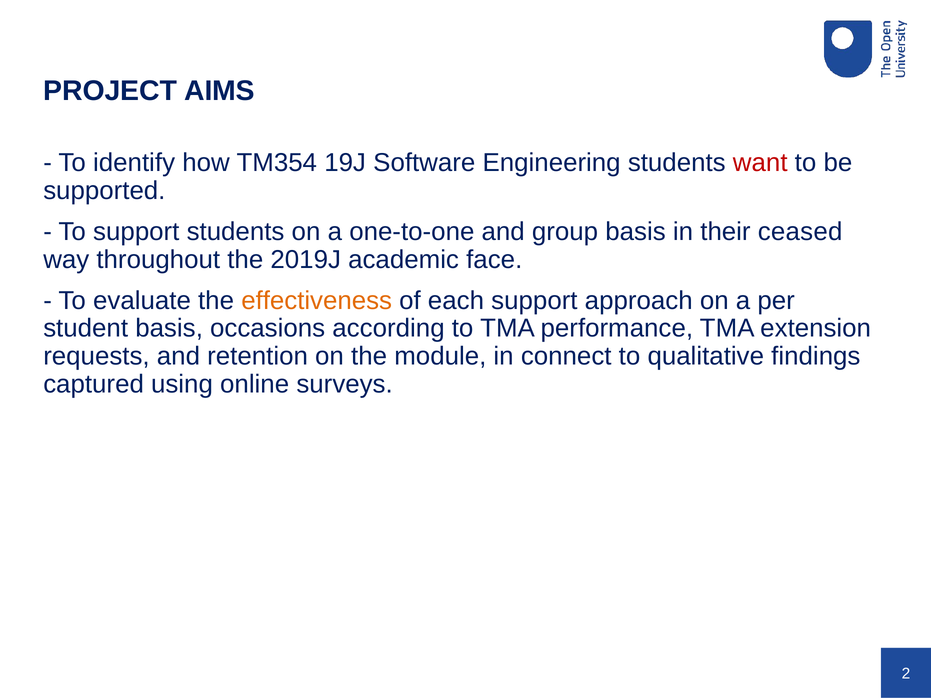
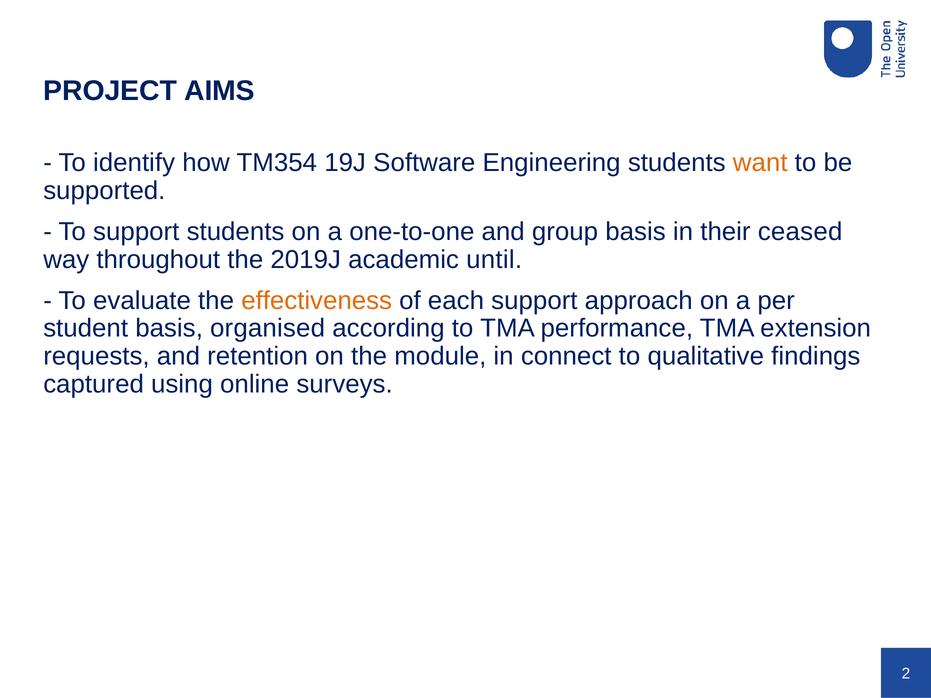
want colour: red -> orange
face: face -> until
occasions: occasions -> organised
